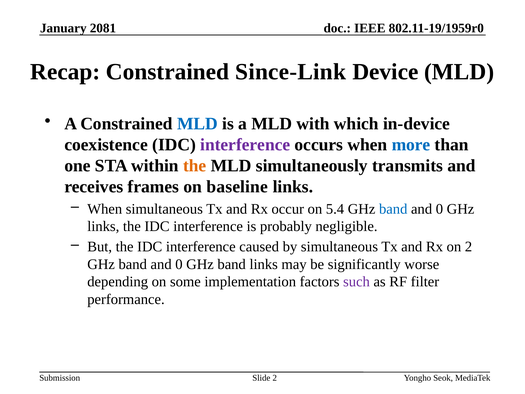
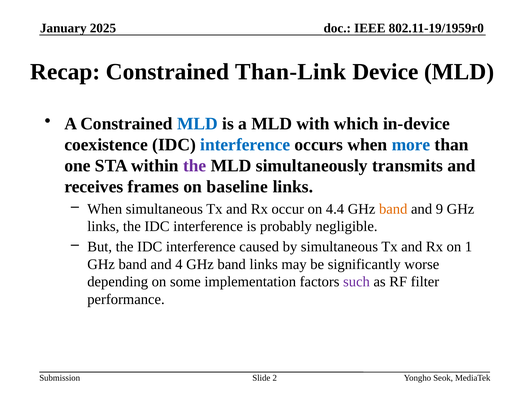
2081: 2081 -> 2025
Since-Link: Since-Link -> Than-Link
interference at (245, 145) colour: purple -> blue
the at (195, 166) colour: orange -> purple
5.4: 5.4 -> 4.4
band at (393, 209) colour: blue -> orange
0 at (439, 209): 0 -> 9
on 2: 2 -> 1
0 at (179, 264): 0 -> 4
